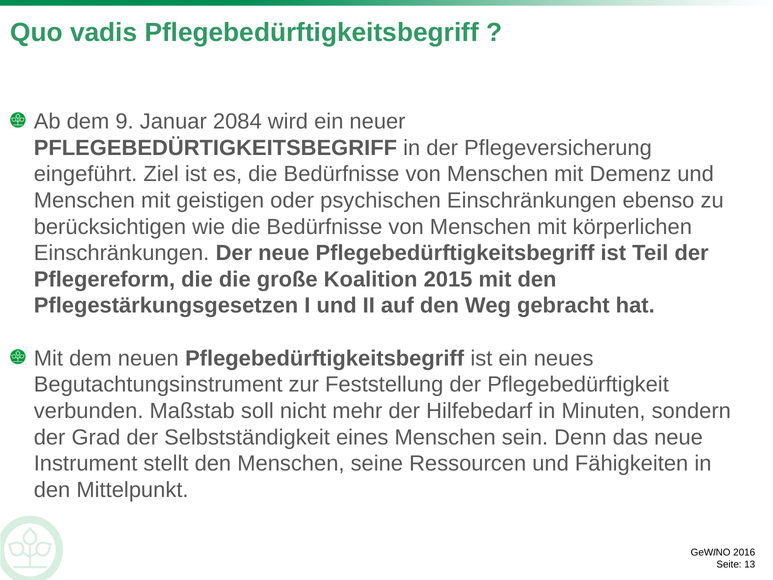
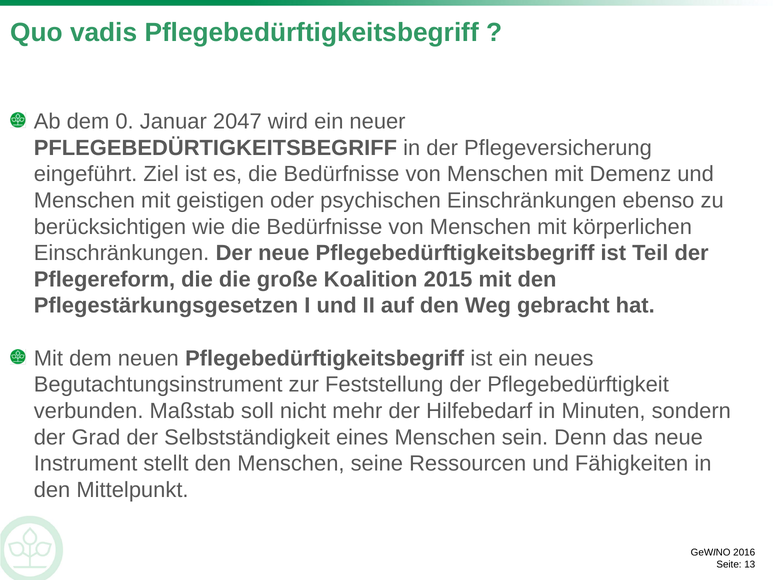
9: 9 -> 0
2084: 2084 -> 2047
